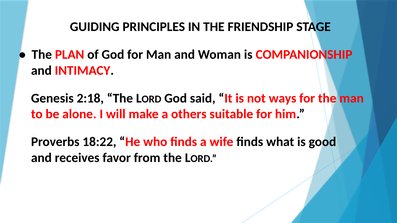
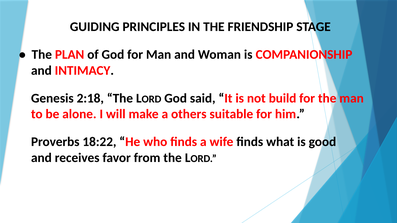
ways: ways -> build
